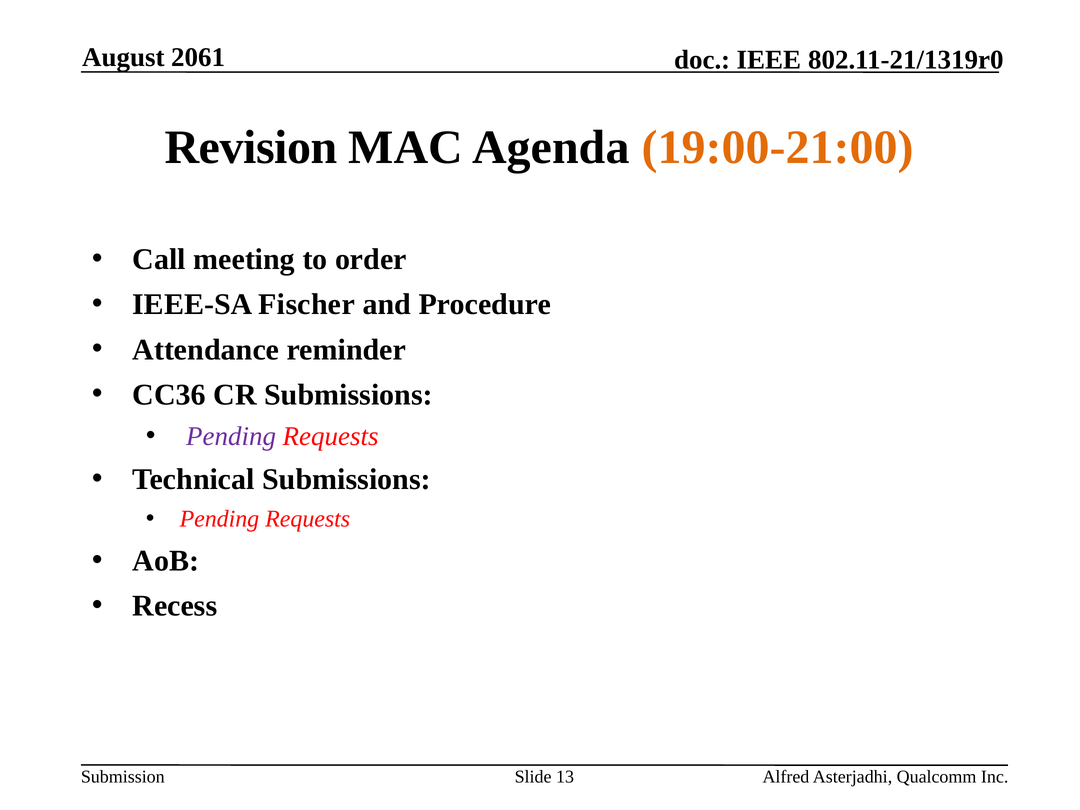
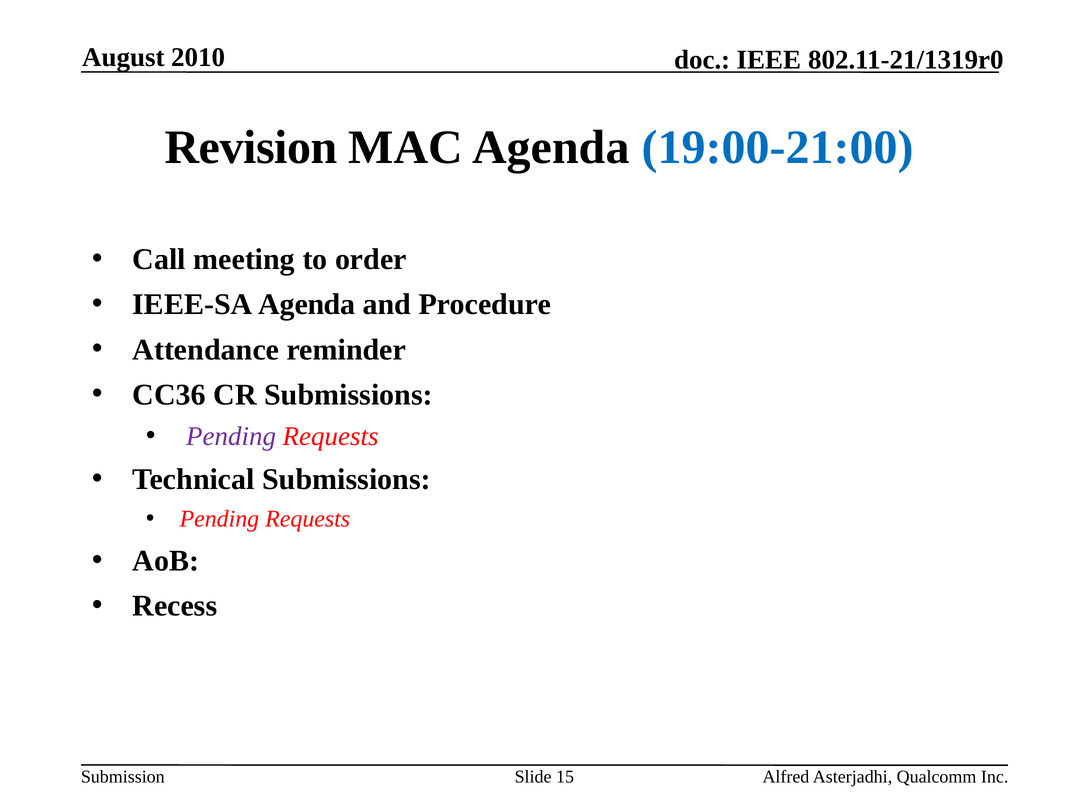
2061: 2061 -> 2010
19:00-21:00 colour: orange -> blue
IEEE-SA Fischer: Fischer -> Agenda
13: 13 -> 15
